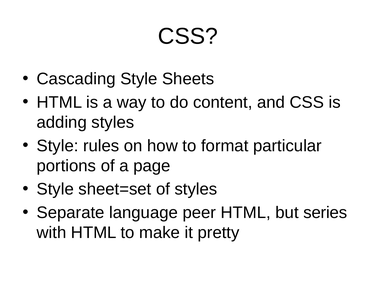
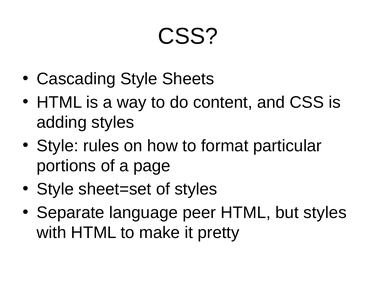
but series: series -> styles
